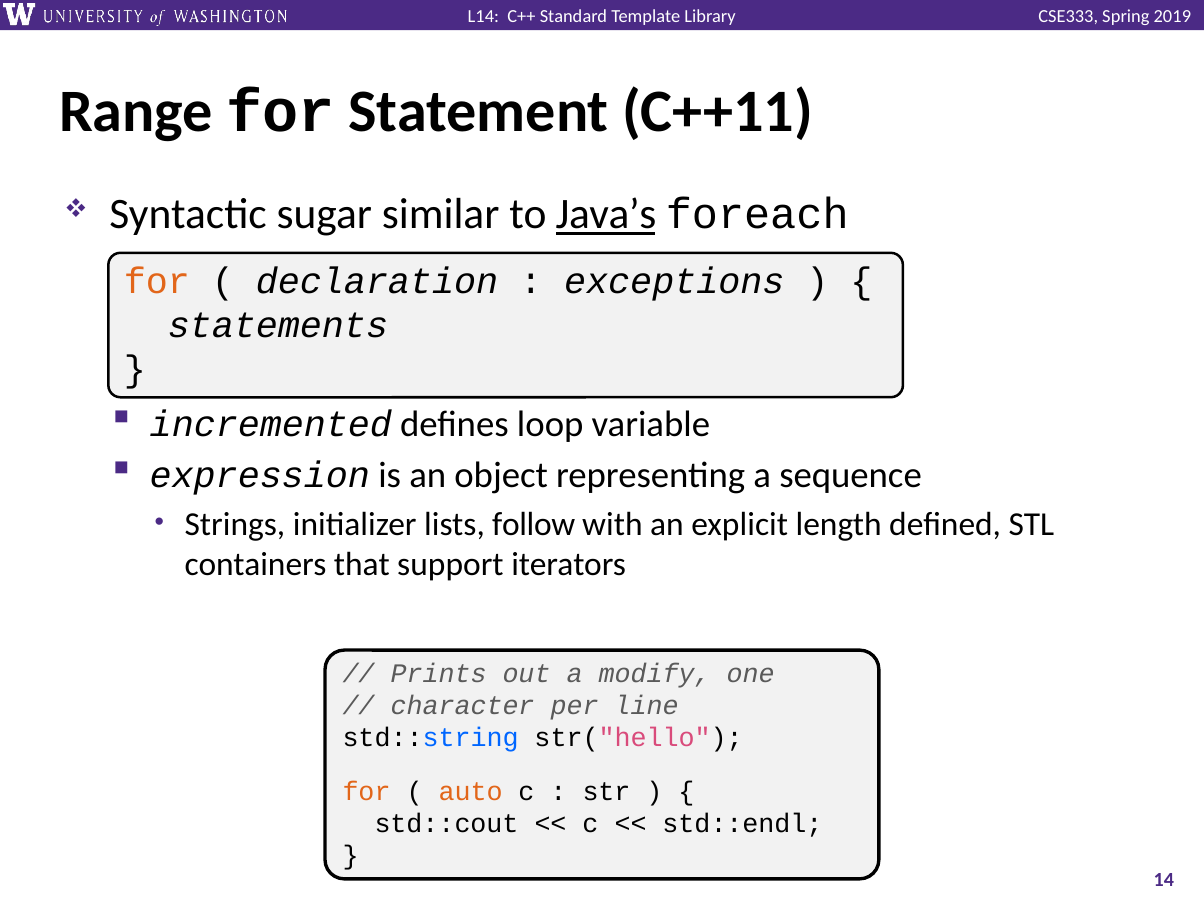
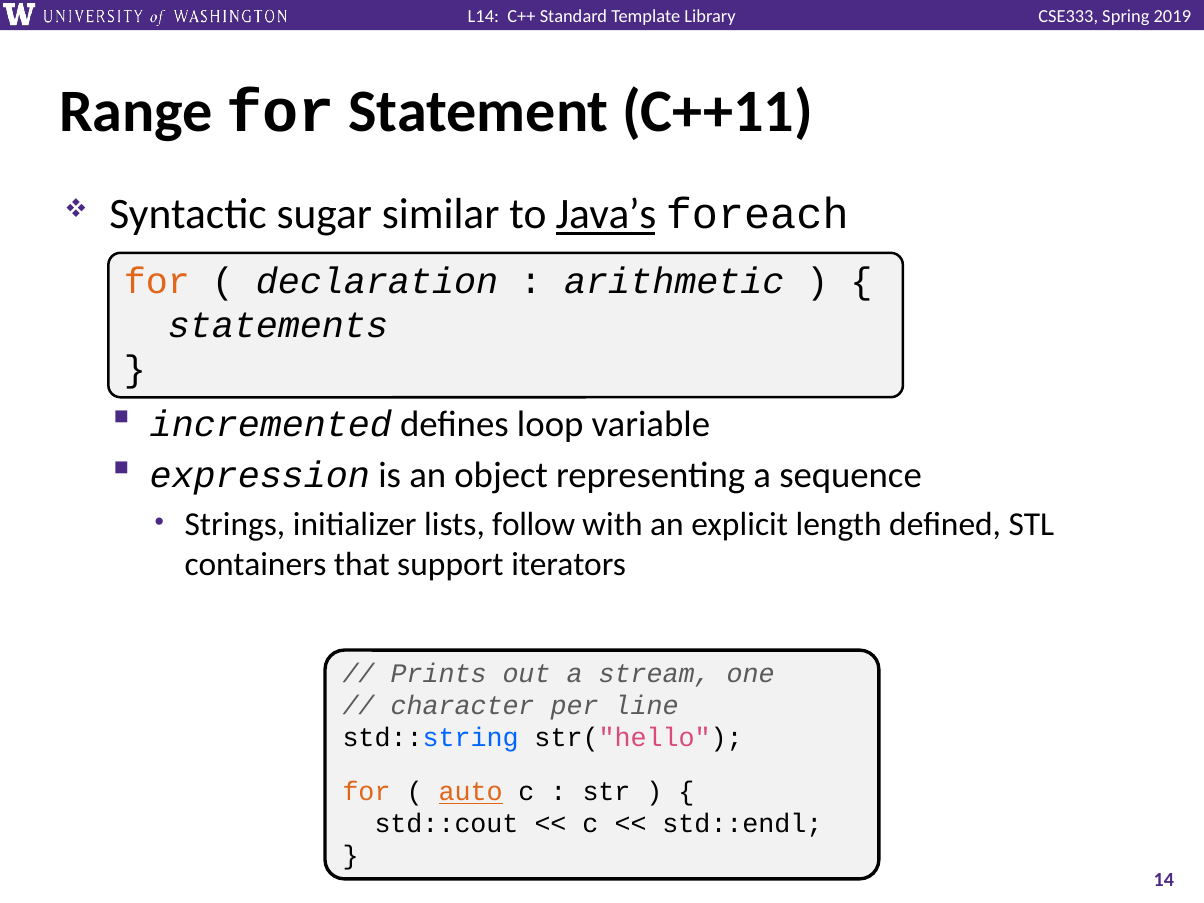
exceptions: exceptions -> arithmetic
modify: modify -> stream
auto underline: none -> present
